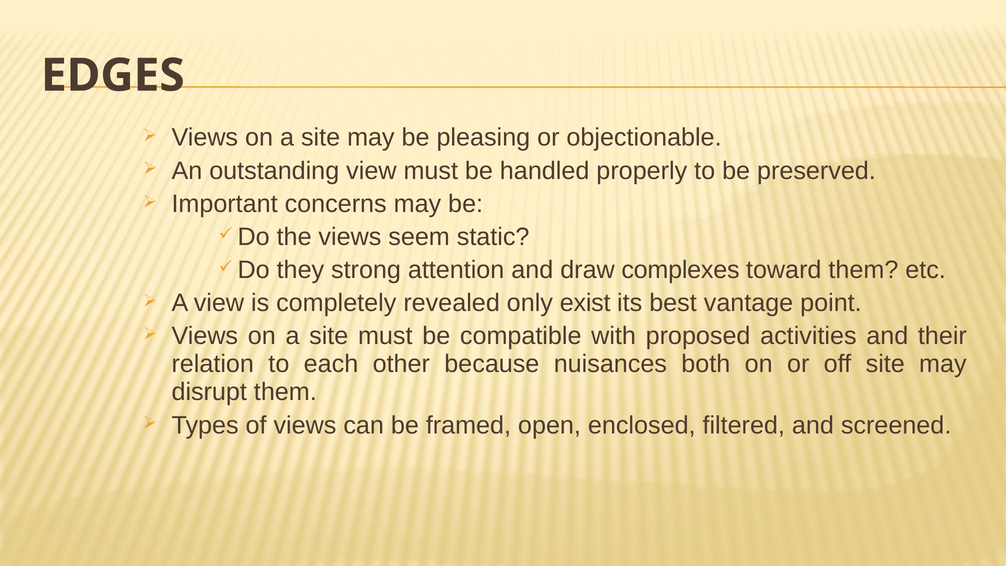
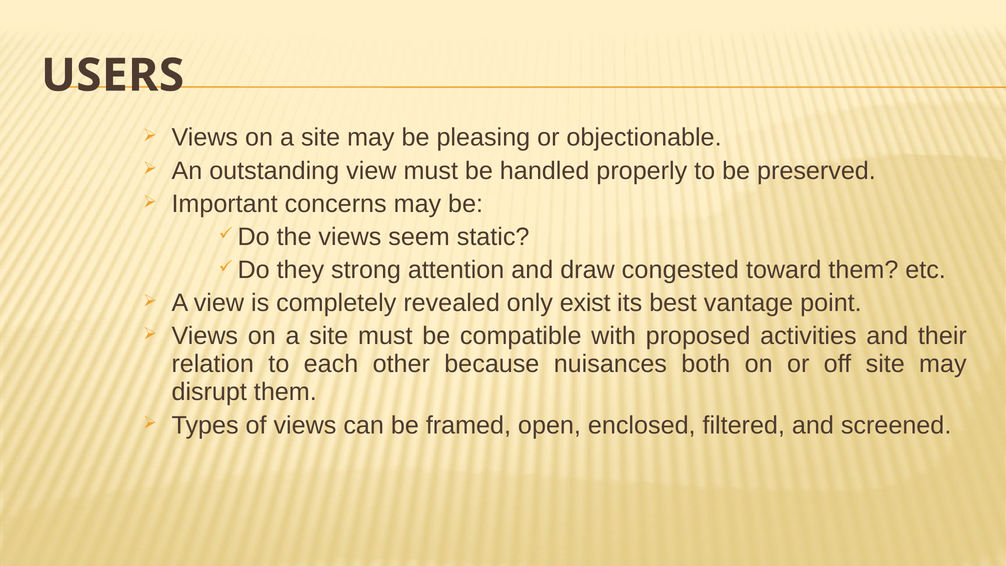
EDGES: EDGES -> USERS
complexes: complexes -> congested
